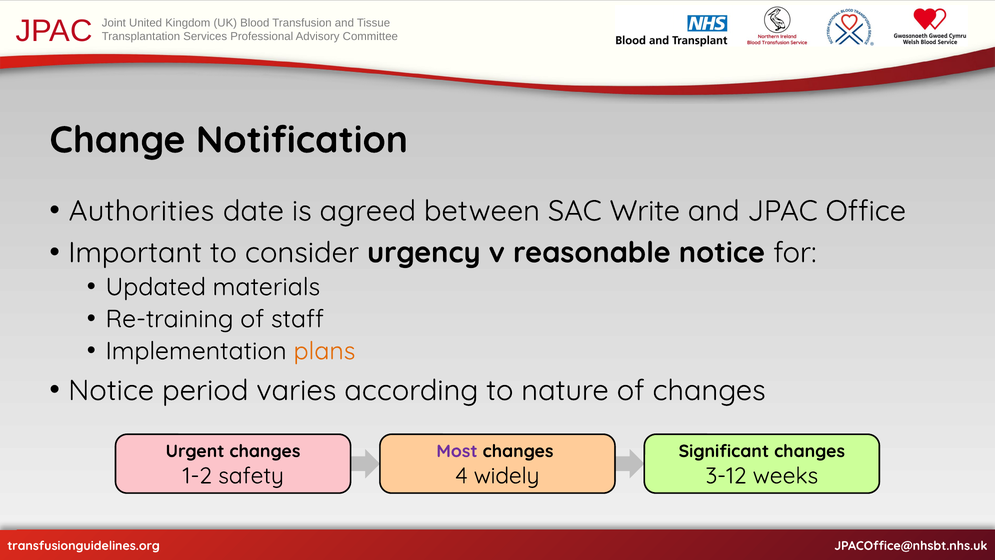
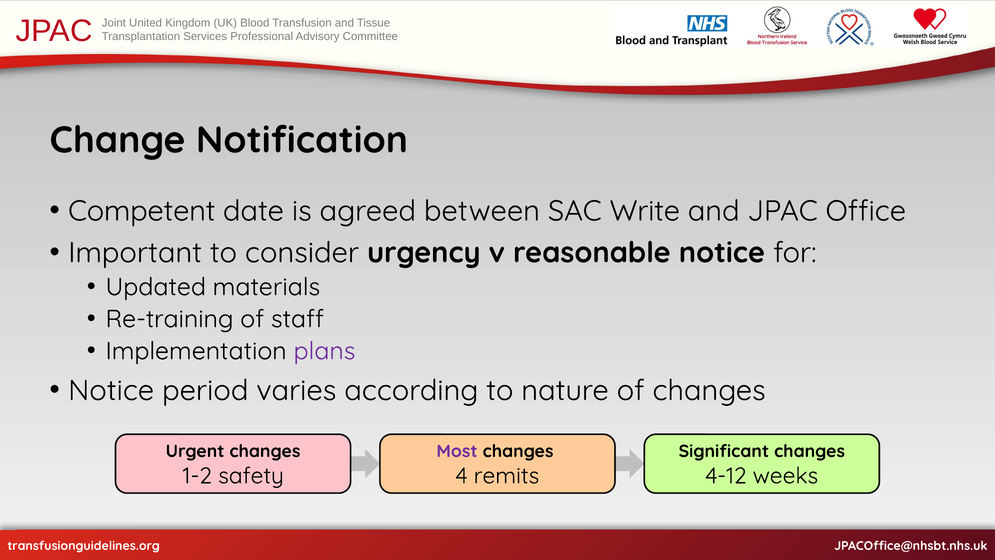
Authorities: Authorities -> Competent
plans colour: orange -> purple
widely: widely -> remits
3-12: 3-12 -> 4-12
